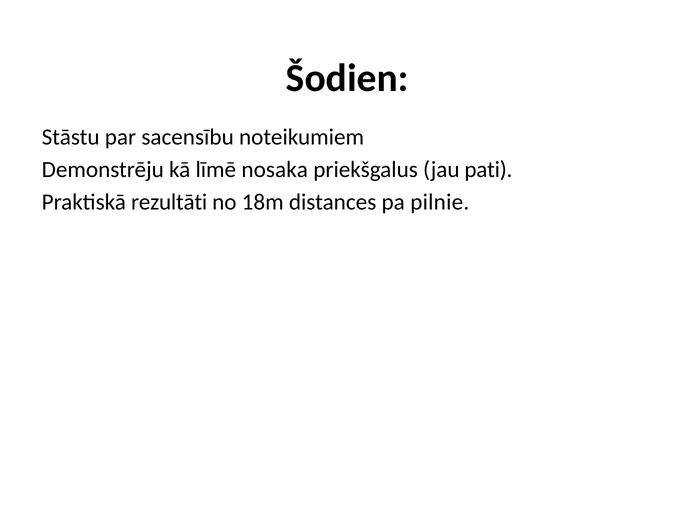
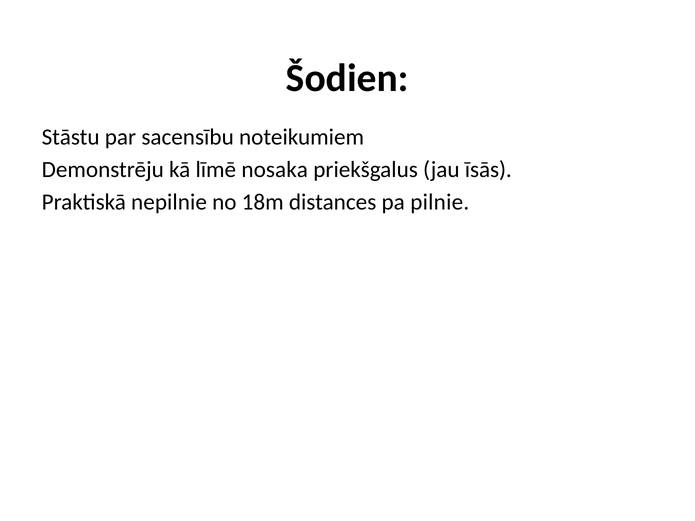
pati: pati -> īsās
rezultāti: rezultāti -> nepilnie
